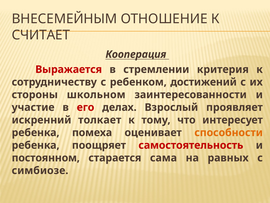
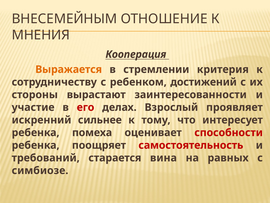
СЧИТАЕТ: СЧИТАЕТ -> МНЕНИЯ
Выражается colour: red -> orange
школьном: школьном -> вырастают
толкает: толкает -> сильнее
способности colour: orange -> red
постоянном: постоянном -> требований
сама: сама -> вина
